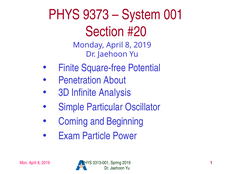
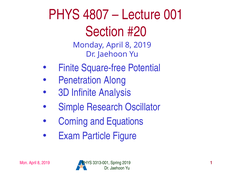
9373: 9373 -> 4807
System: System -> Lecture
About: About -> Along
Particular: Particular -> Research
Beginning: Beginning -> Equations
Power: Power -> Figure
